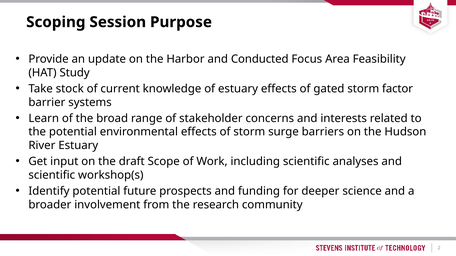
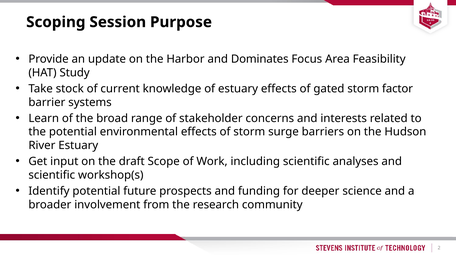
Conducted: Conducted -> Dominates
